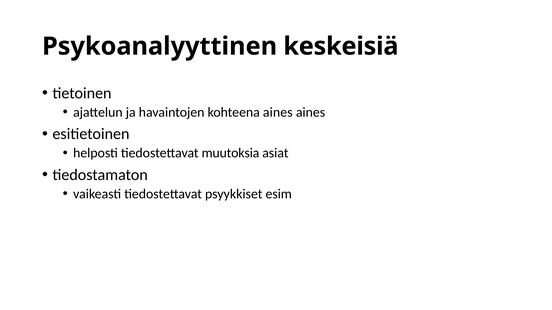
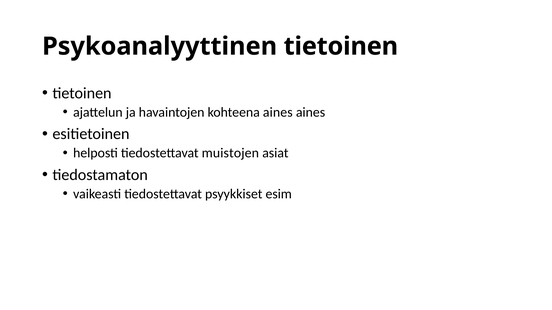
Psykoanalyyttinen keskeisiä: keskeisiä -> tietoinen
muutoksia: muutoksia -> muistojen
